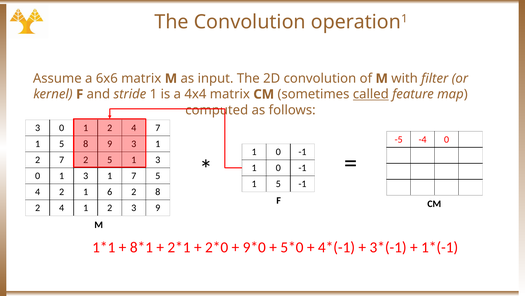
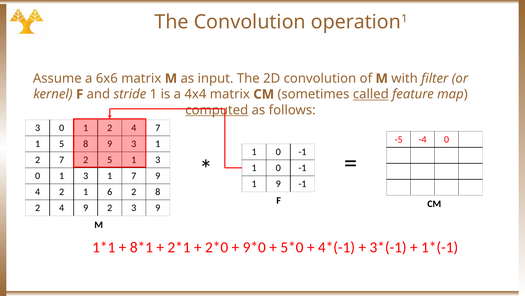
computed underline: none -> present
7 5: 5 -> 9
5 at (278, 183): 5 -> 9
4 1: 1 -> 9
